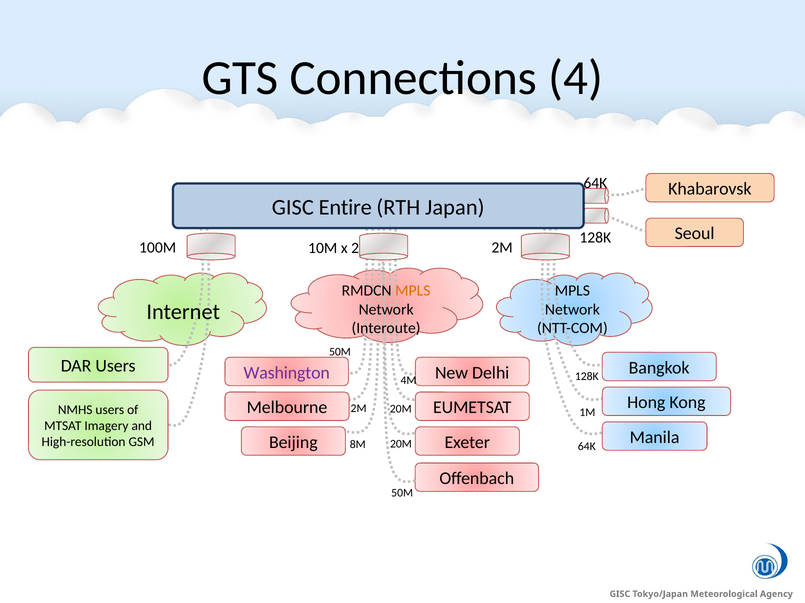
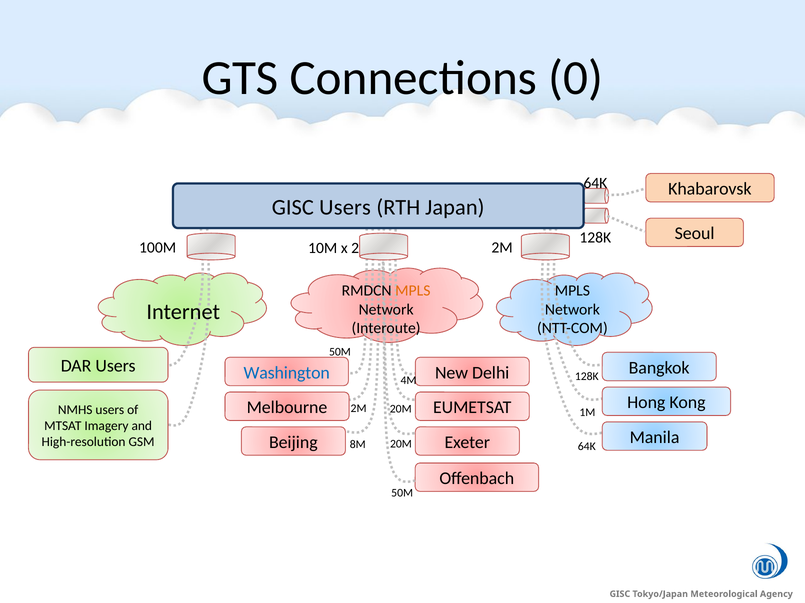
4: 4 -> 0
GISC Entire: Entire -> Users
Washington colour: purple -> blue
